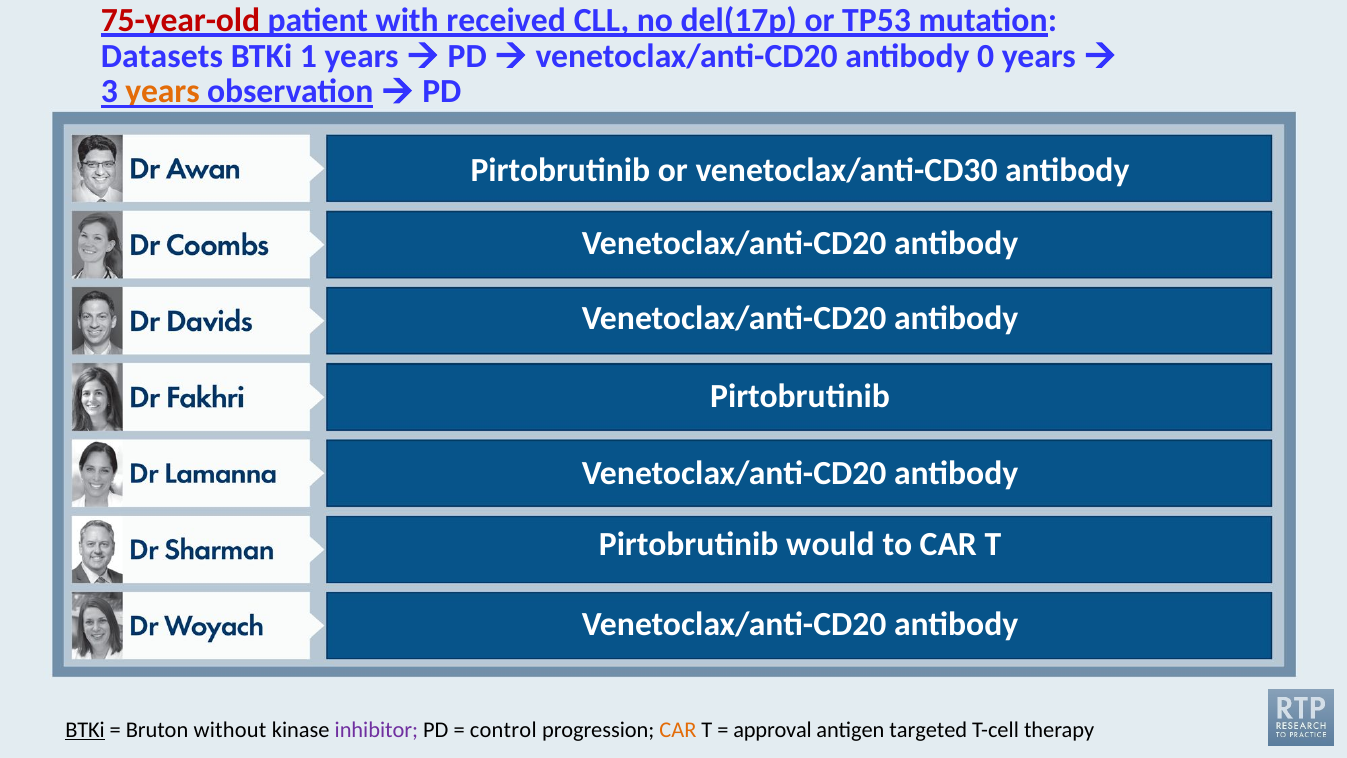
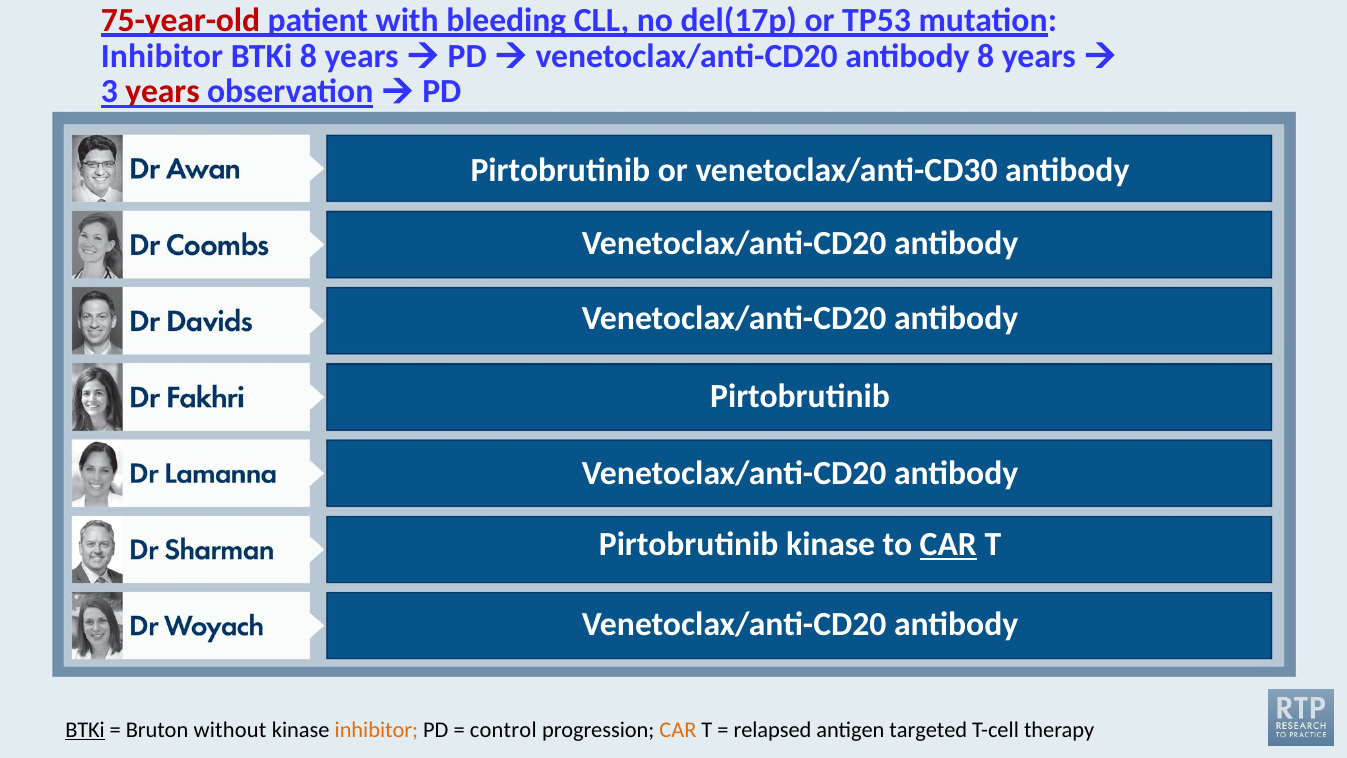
received: received -> bleeding
Datasets at (162, 56): Datasets -> Inhibitor
BTKi 1: 1 -> 8
antibody 0: 0 -> 8
years at (163, 92) colour: orange -> red
Pirtobrutinib would: would -> kinase
CAR at (948, 545) underline: none -> present
inhibitor at (376, 730) colour: purple -> orange
approval: approval -> relapsed
